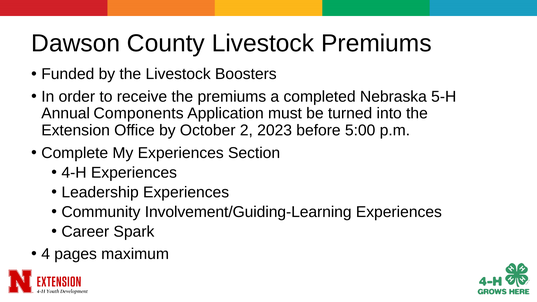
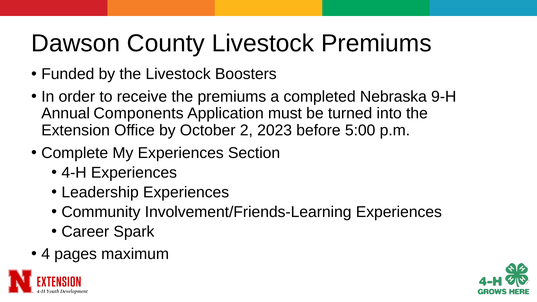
5-H: 5-H -> 9-H
Involvement/Guiding-Learning: Involvement/Guiding-Learning -> Involvement/Friends-Learning
